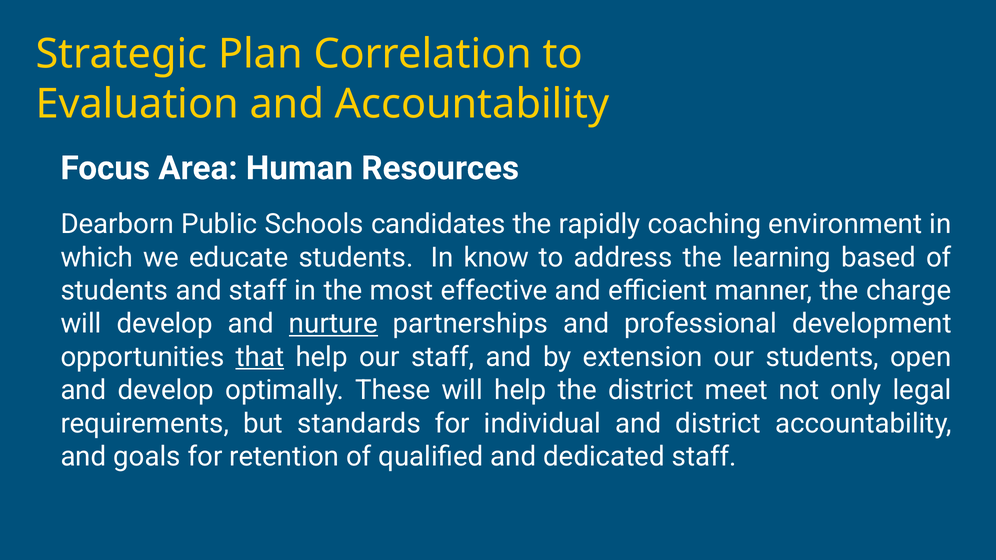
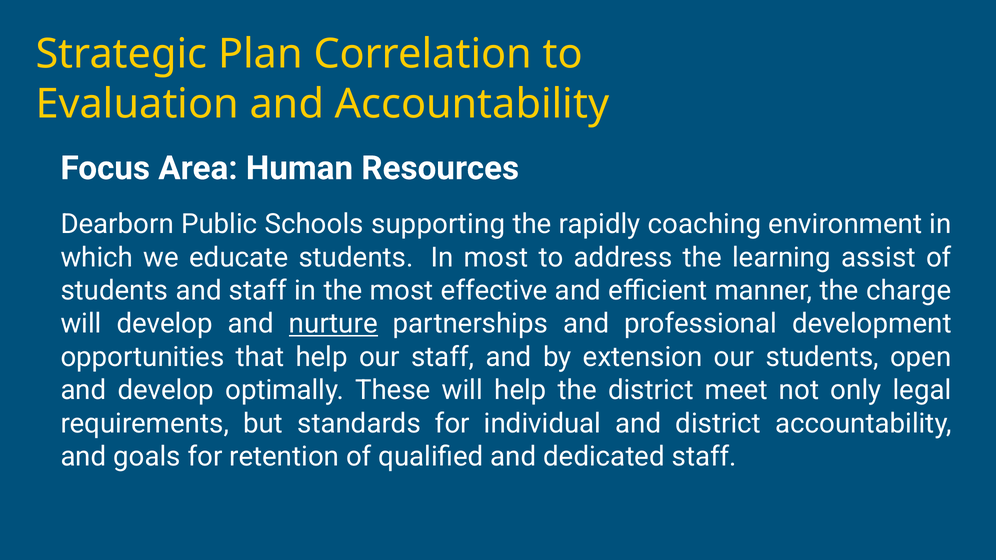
candidates: candidates -> supporting
In know: know -> most
based: based -> assist
that underline: present -> none
